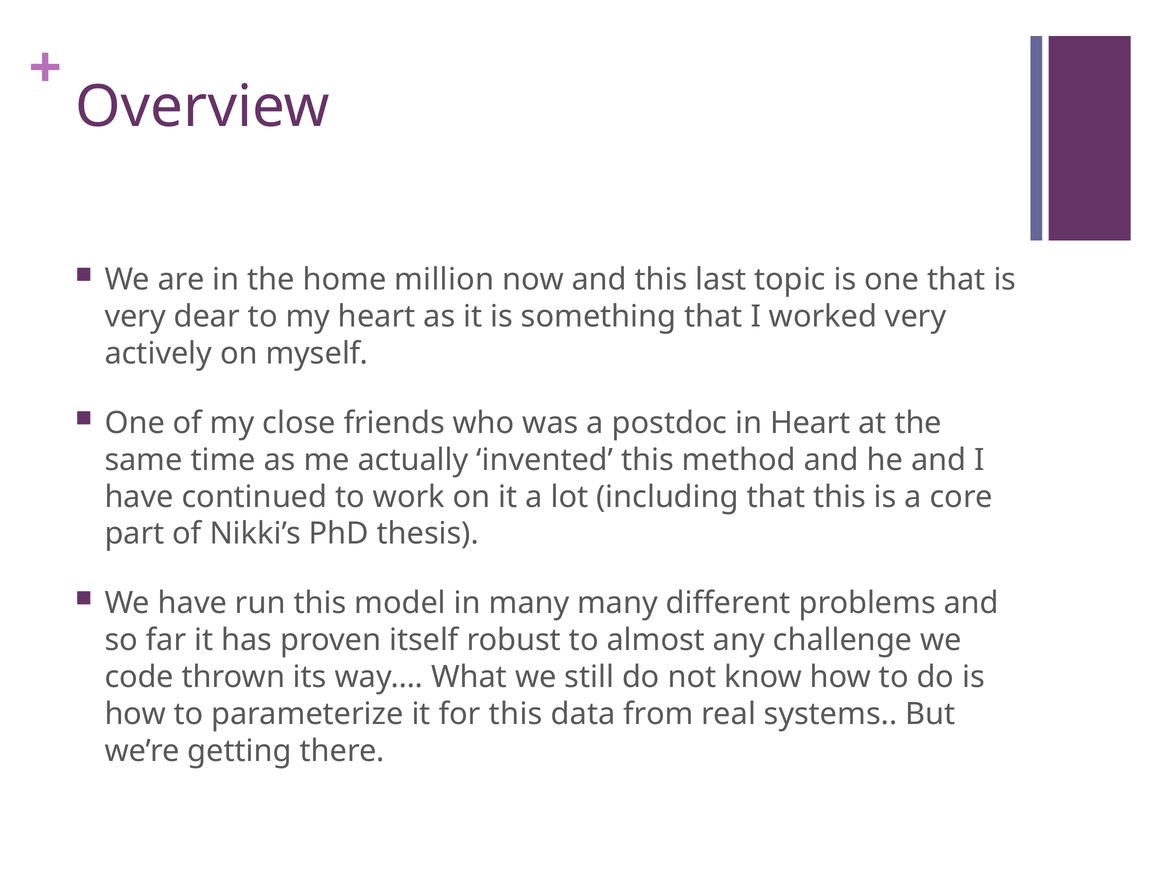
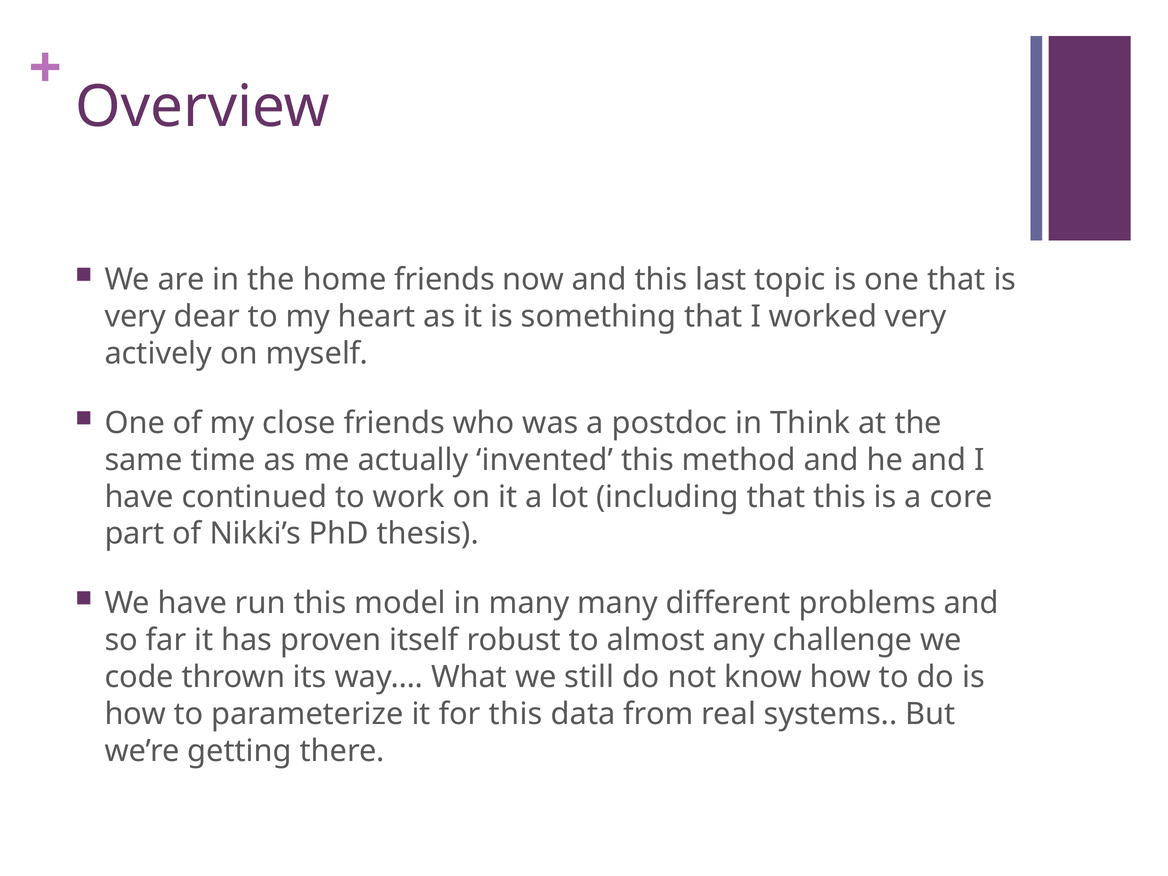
home million: million -> friends
in Heart: Heart -> Think
